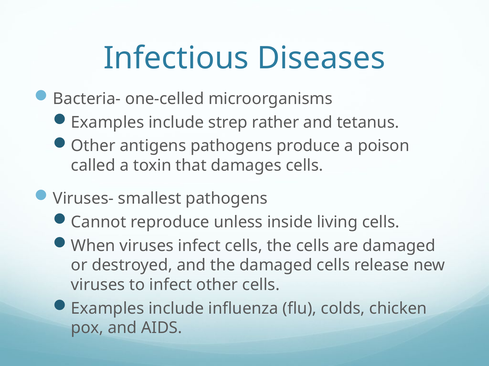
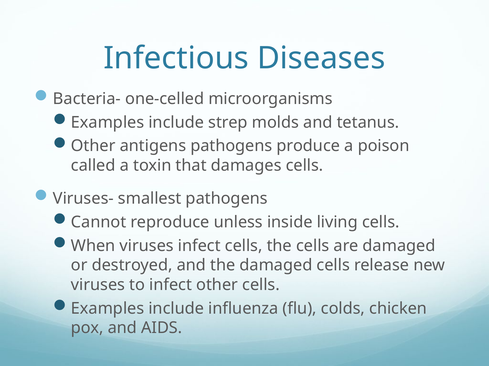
rather: rather -> molds
